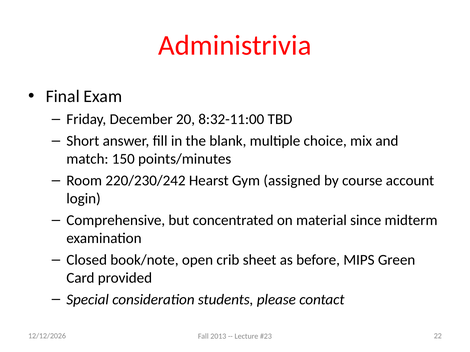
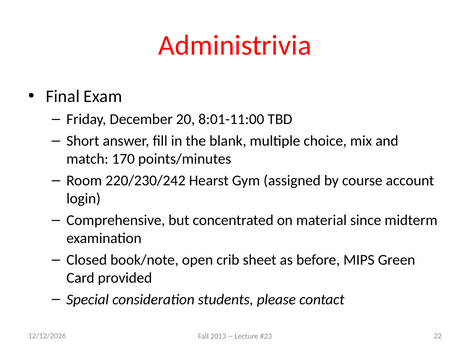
8:32-11:00: 8:32-11:00 -> 8:01-11:00
150: 150 -> 170
